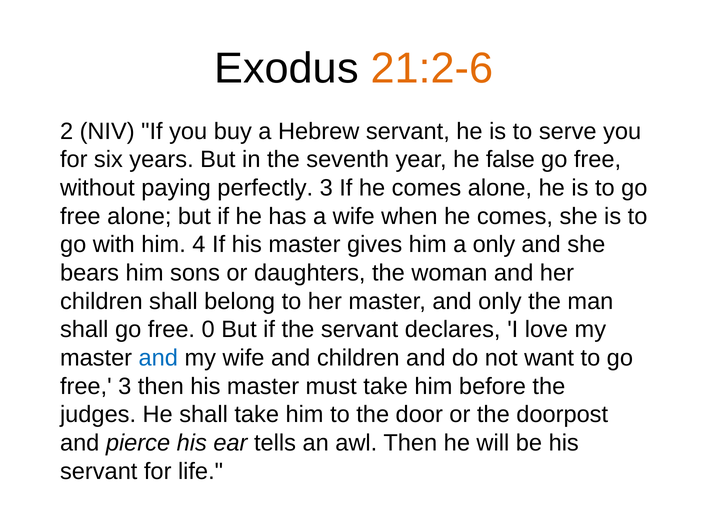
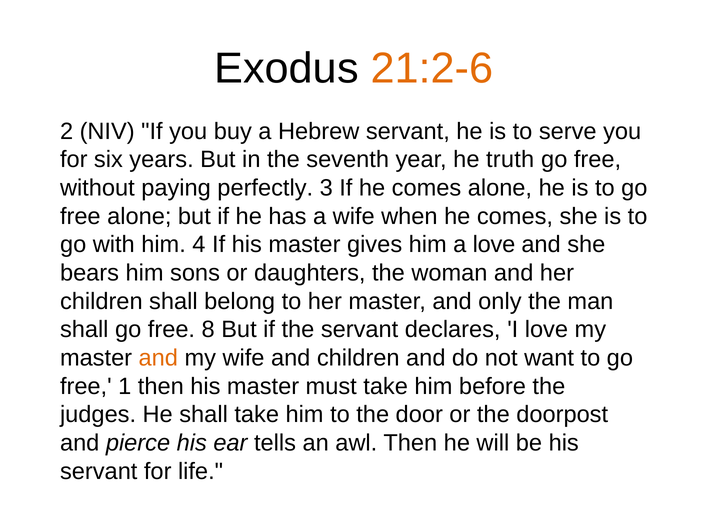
false: false -> truth
a only: only -> love
0: 0 -> 8
and at (158, 358) colour: blue -> orange
free 3: 3 -> 1
